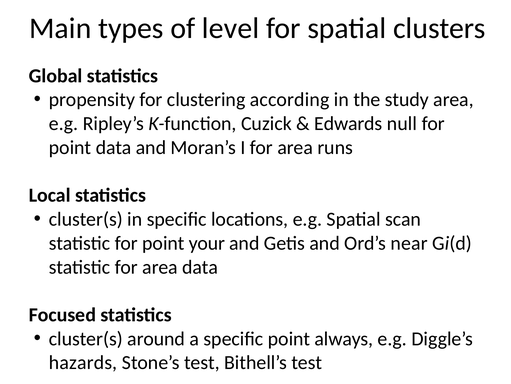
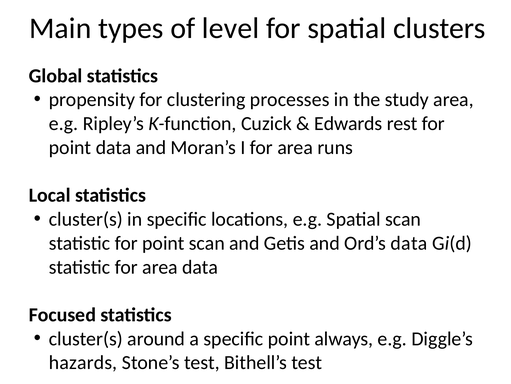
according: according -> processes
null: null -> rest
point your: your -> scan
Ord’s near: near -> data
